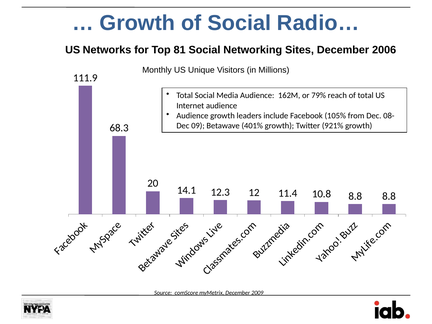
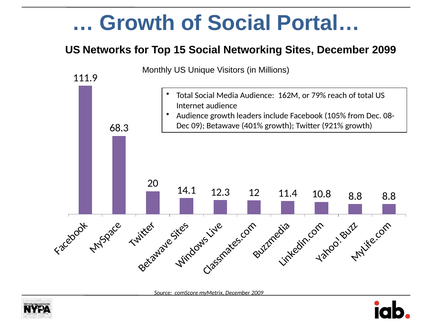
Radio…: Radio… -> Portal…
81: 81 -> 15
2006: 2006 -> 2099
